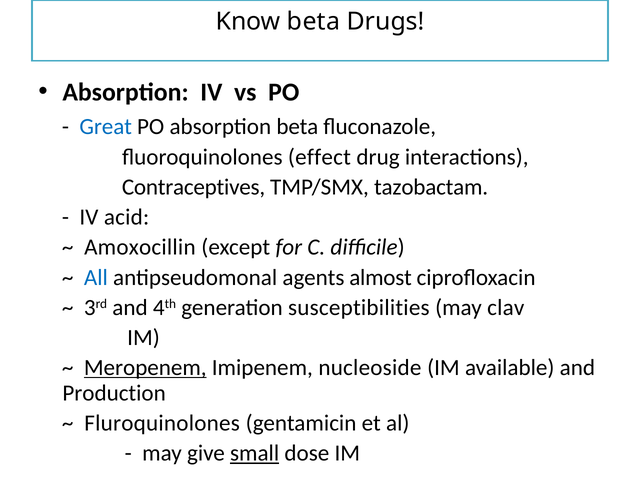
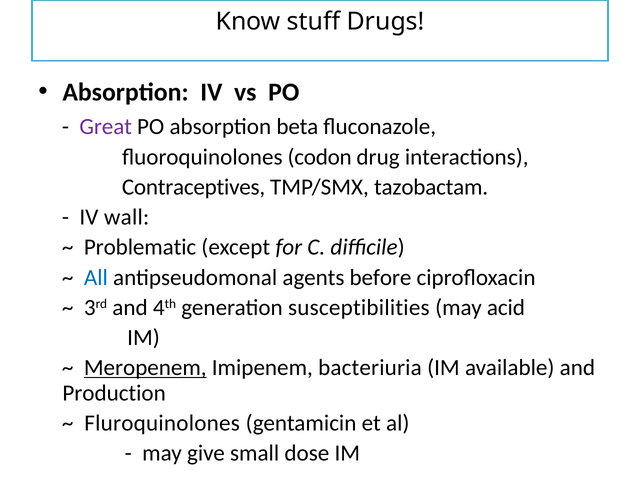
Know beta: beta -> stuff
Great colour: blue -> purple
effect: effect -> codon
acid: acid -> wall
Amoxocillin: Amoxocillin -> Problematic
almost: almost -> before
clav: clav -> acid
nucleoside: nucleoside -> bacteriuria
small underline: present -> none
